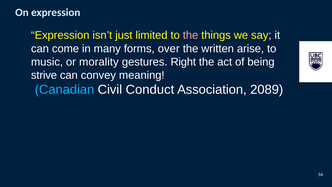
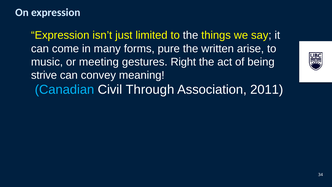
the at (191, 35) colour: pink -> white
over: over -> pure
morality: morality -> meeting
Conduct: Conduct -> Through
2089: 2089 -> 2011
